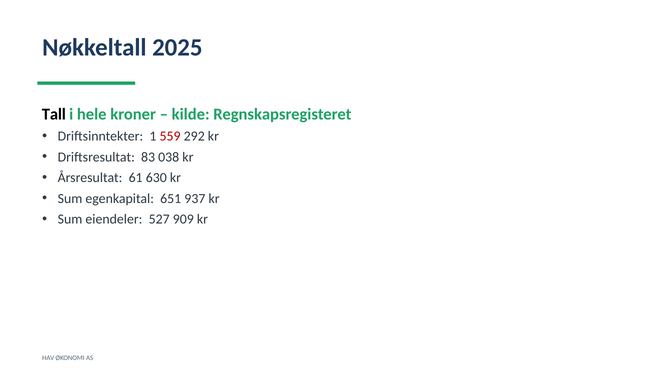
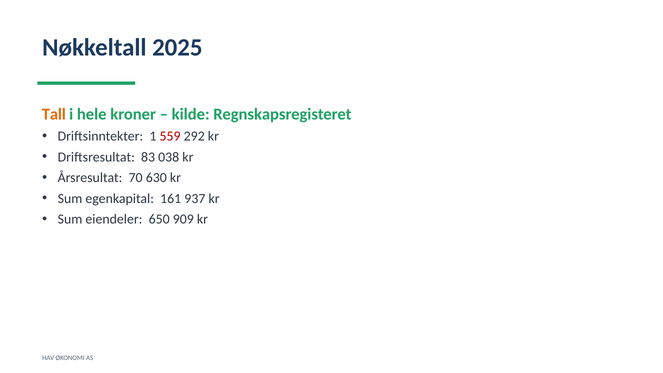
Tall colour: black -> orange
61: 61 -> 70
651: 651 -> 161
527: 527 -> 650
